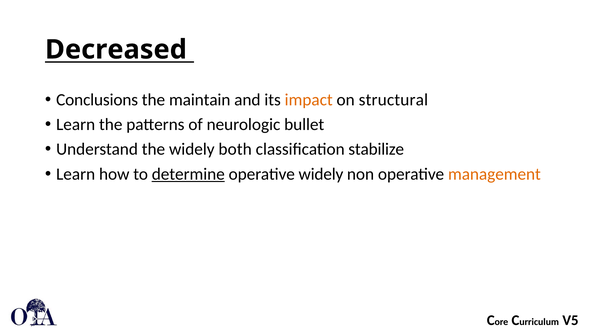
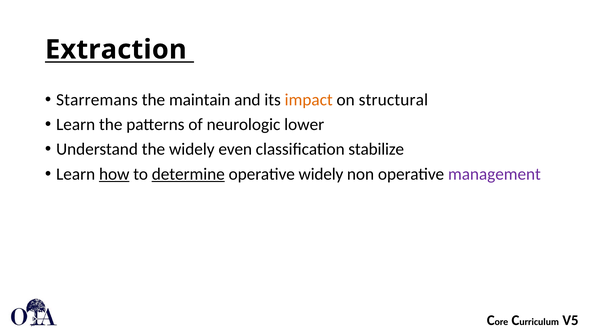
Decreased: Decreased -> Extraction
Conclusions: Conclusions -> Starremans
bullet: bullet -> lower
both: both -> even
how underline: none -> present
management colour: orange -> purple
